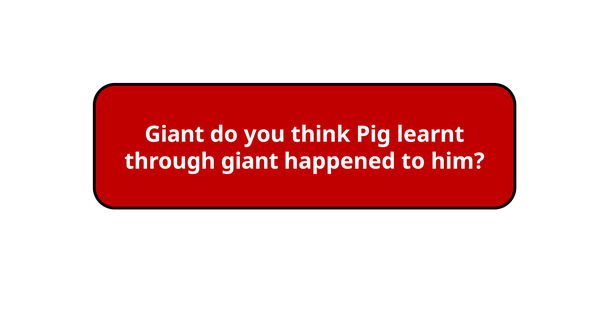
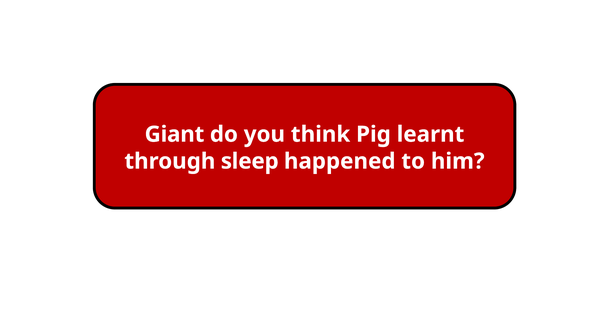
through giant: giant -> sleep
